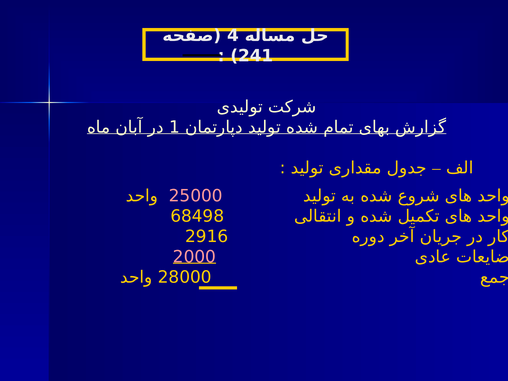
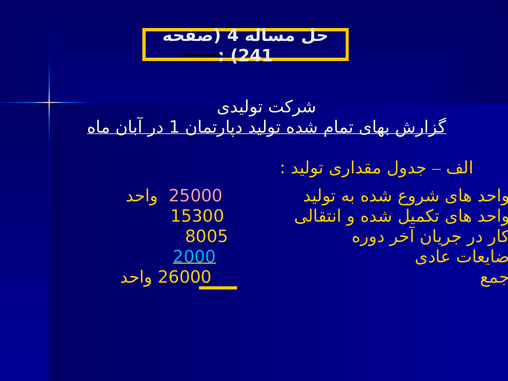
68498: 68498 -> 15300
2916: 2916 -> 8005
2000 colour: pink -> light blue
28000: 28000 -> 26000
